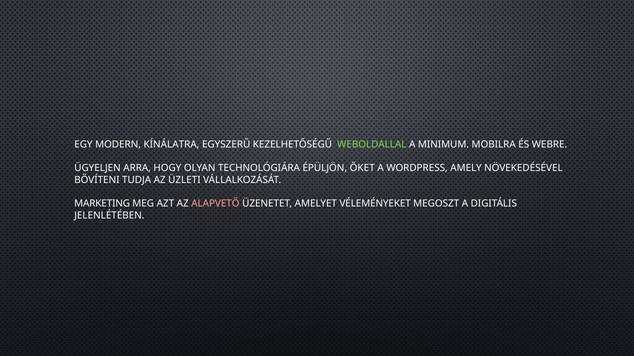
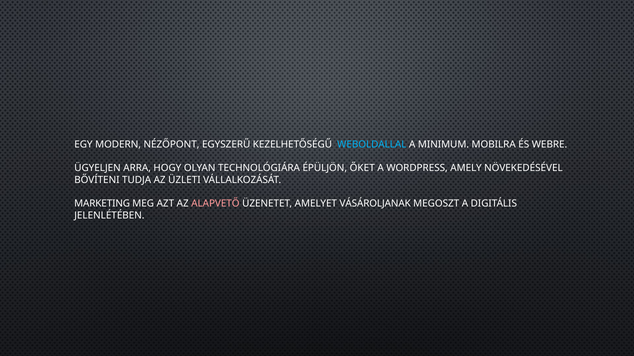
KÍNÁLATRA: KÍNÁLATRA -> NÉZŐPONT
WEBOLDALLAL colour: light green -> light blue
VÉLEMÉNYEKET: VÉLEMÉNYEKET -> VÁSÁROLJANAK
